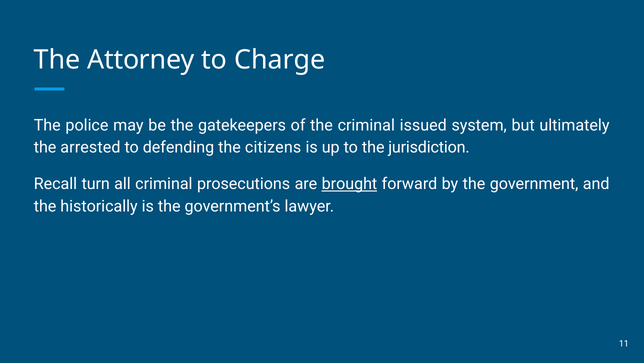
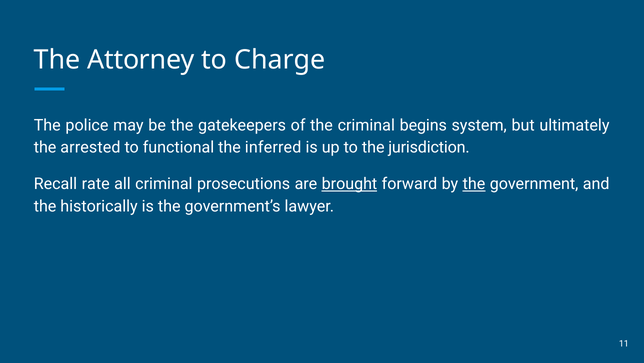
issued: issued -> begins
defending: defending -> functional
citizens: citizens -> inferred
turn: turn -> rate
the at (474, 184) underline: none -> present
